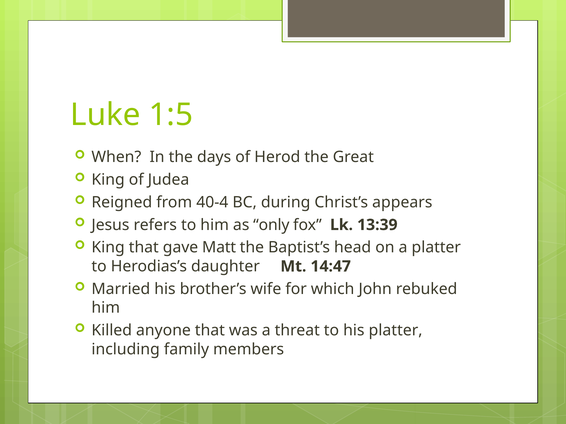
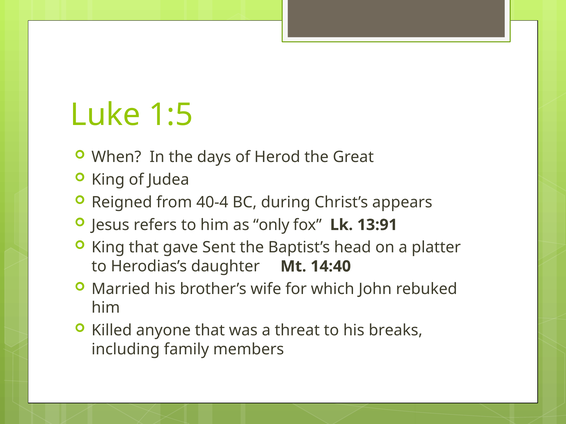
13:39: 13:39 -> 13:91
Matt: Matt -> Sent
14:47: 14:47 -> 14:40
his platter: platter -> breaks
